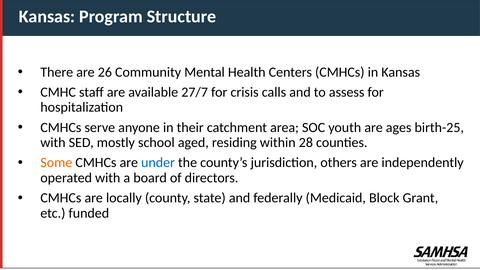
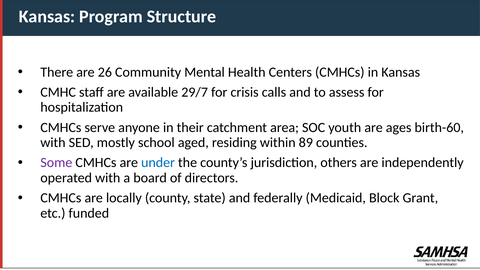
27/7: 27/7 -> 29/7
birth-25: birth-25 -> birth-60
28: 28 -> 89
Some colour: orange -> purple
